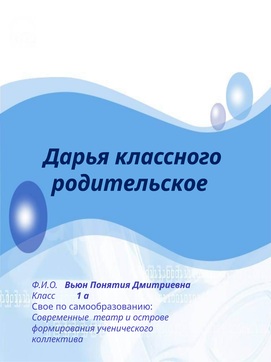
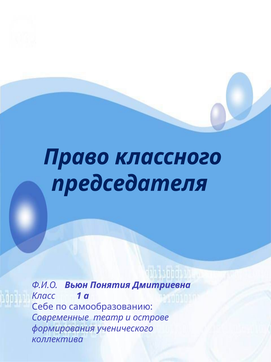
Дарья: Дарья -> Право
родительское: родительское -> председателя
Свое: Свое -> Себе
